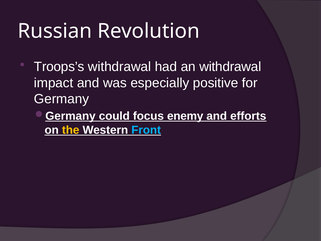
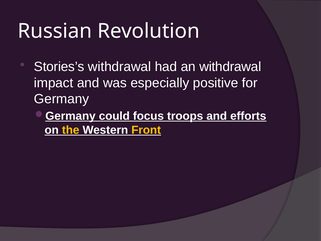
Troops’s: Troops’s -> Stories’s
enemy: enemy -> troops
Front colour: light blue -> yellow
